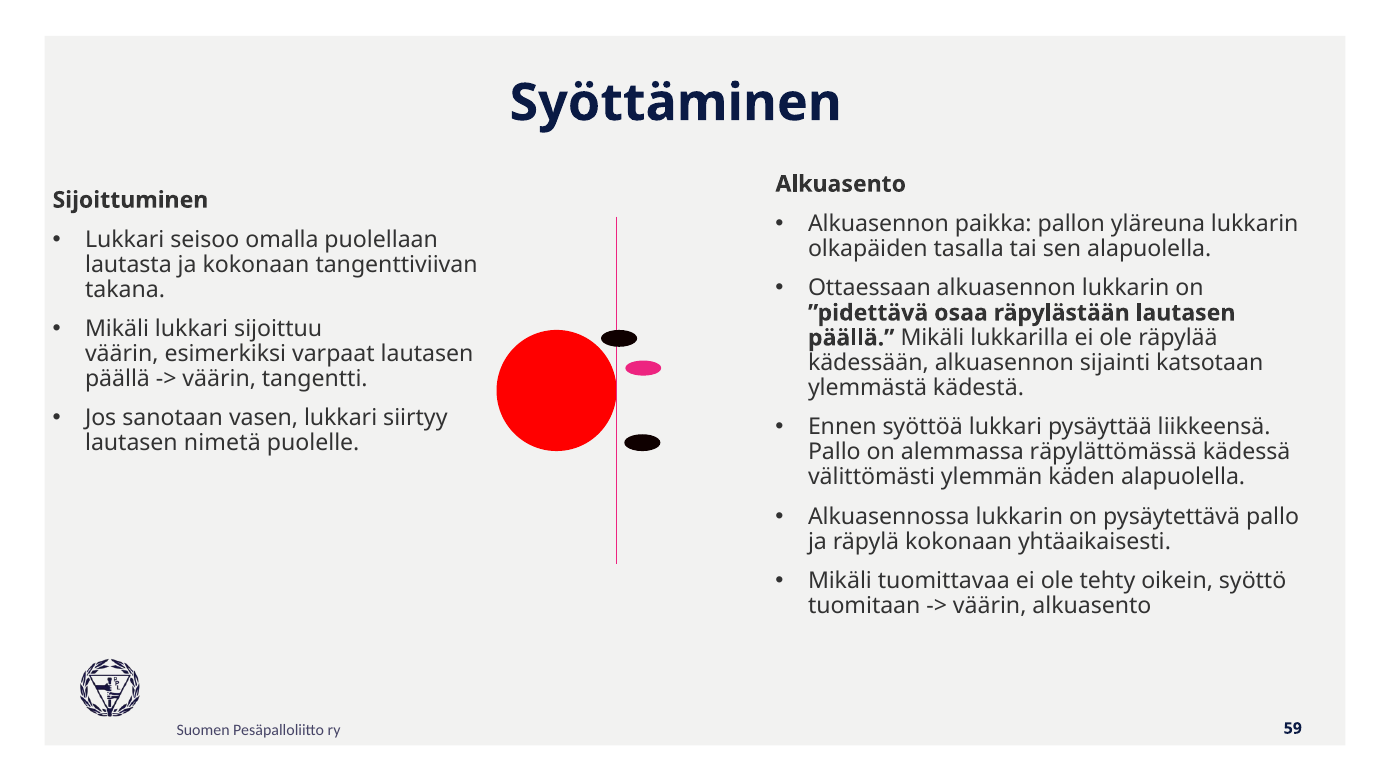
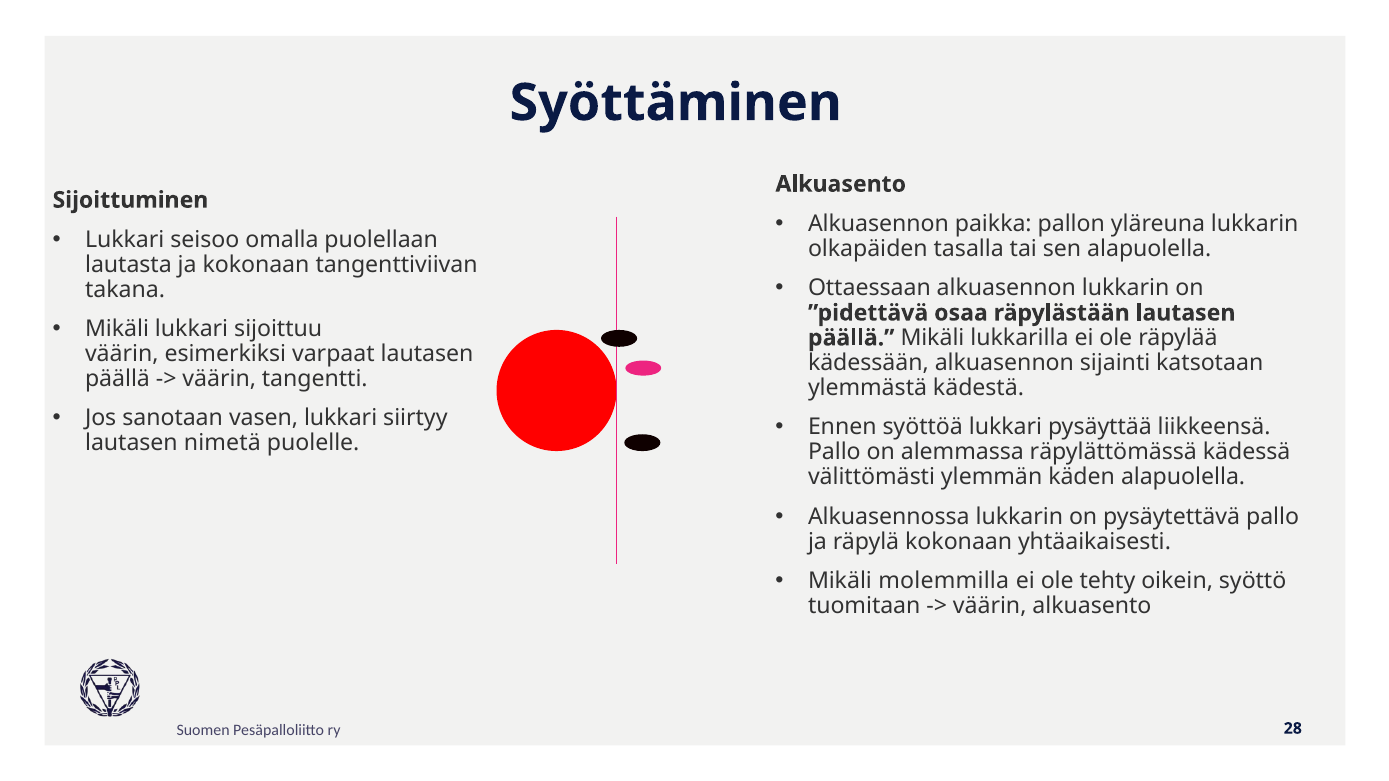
tuomittavaa: tuomittavaa -> molemmilla
59: 59 -> 28
